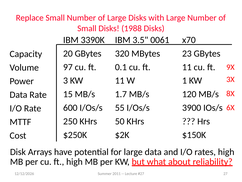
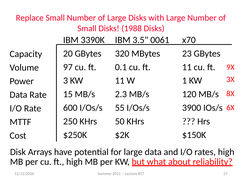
1.7: 1.7 -> 2.3
